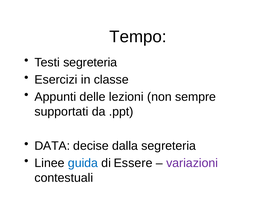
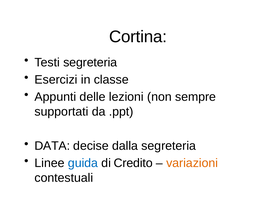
Tempo: Tempo -> Cortina
Essere: Essere -> Credito
variazioni colour: purple -> orange
